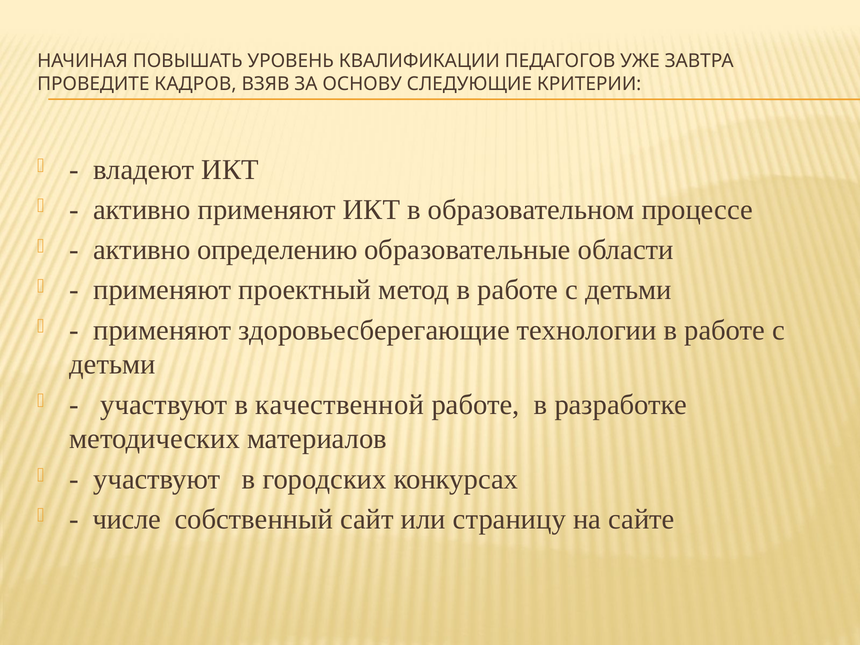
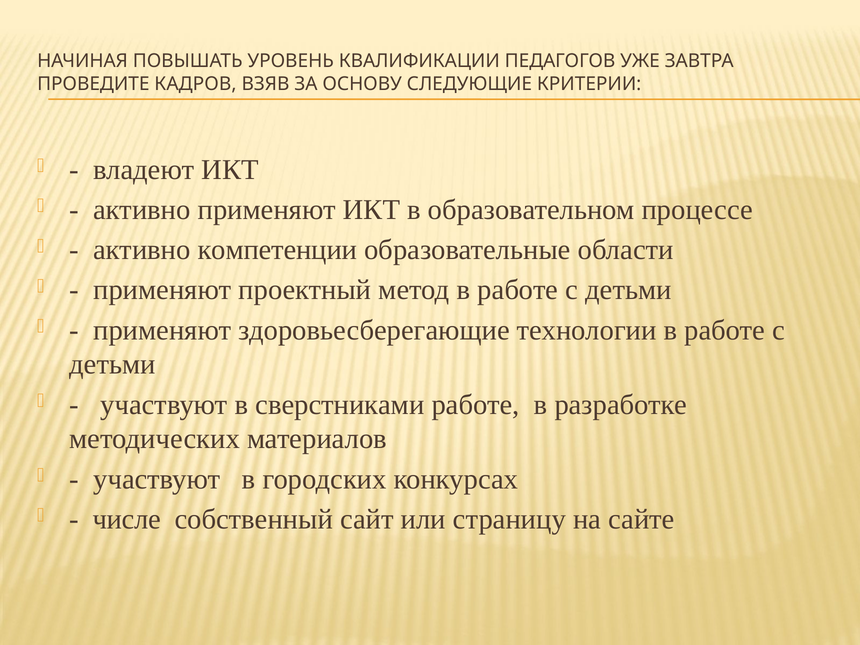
определению: определению -> компетенции
качественной: качественной -> сверстниками
